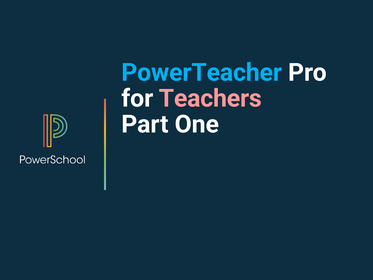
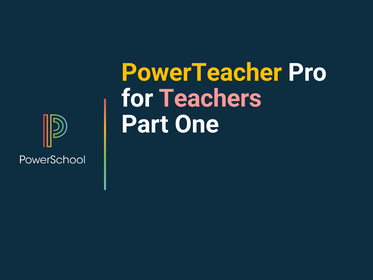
PowerTeacher colour: light blue -> yellow
